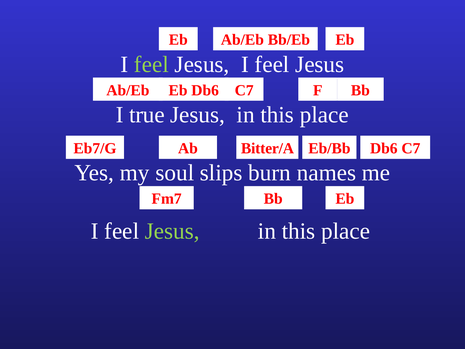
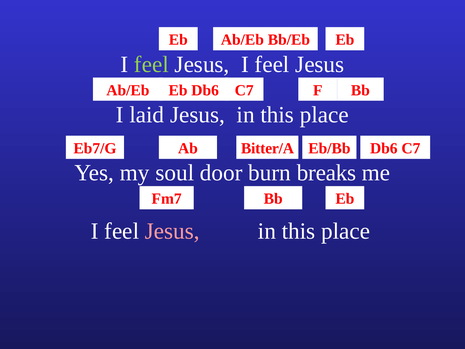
true: true -> laid
slips: slips -> door
names: names -> breaks
Jesus at (172, 231) colour: light green -> pink
